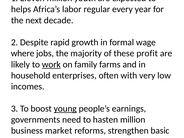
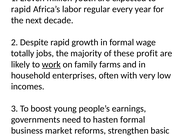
helps at (21, 9): helps -> rapid
where: where -> totally
young underline: present -> none
hasten million: million -> formal
